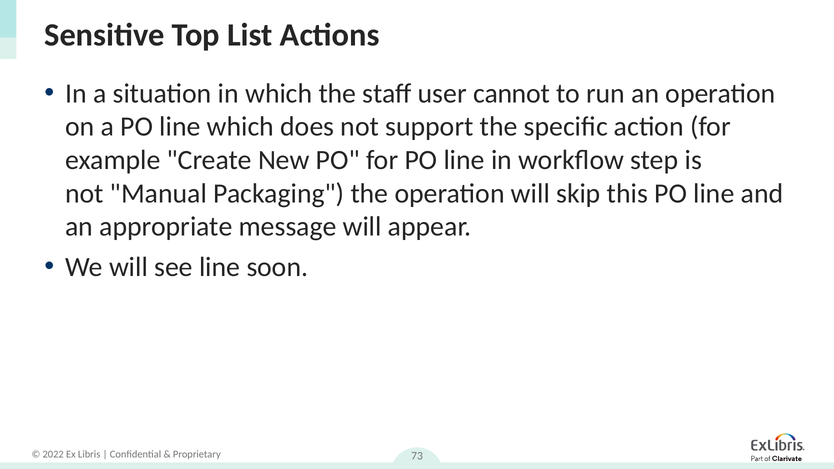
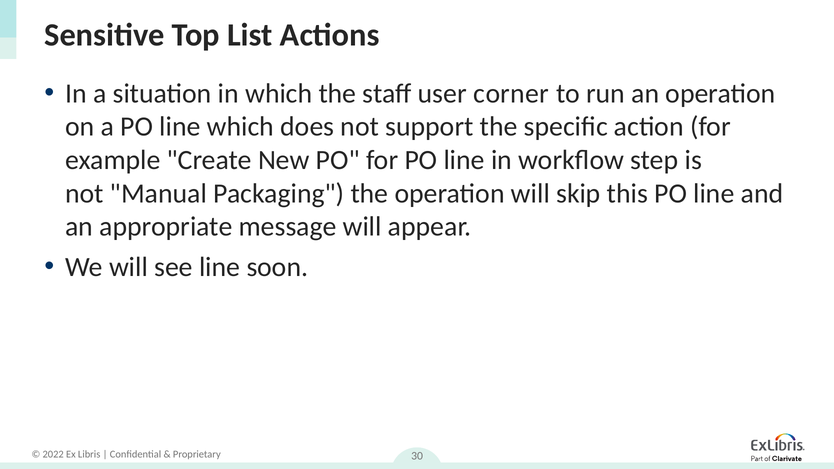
cannot: cannot -> corner
73: 73 -> 30
